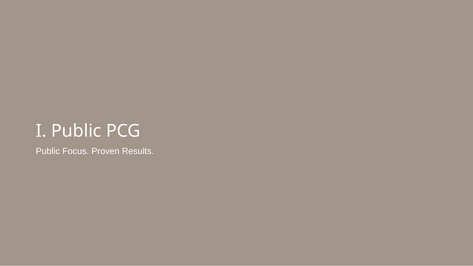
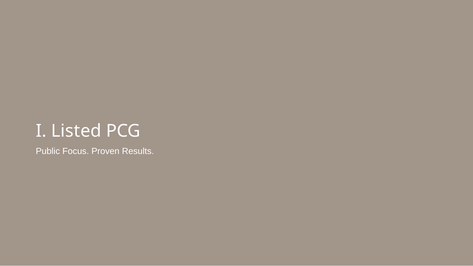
I Public: Public -> Listed
